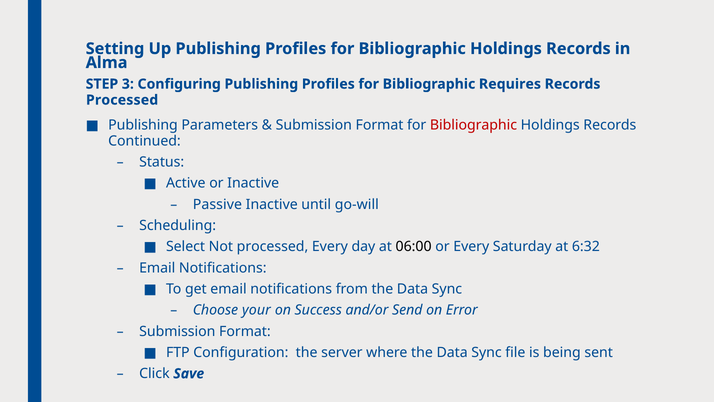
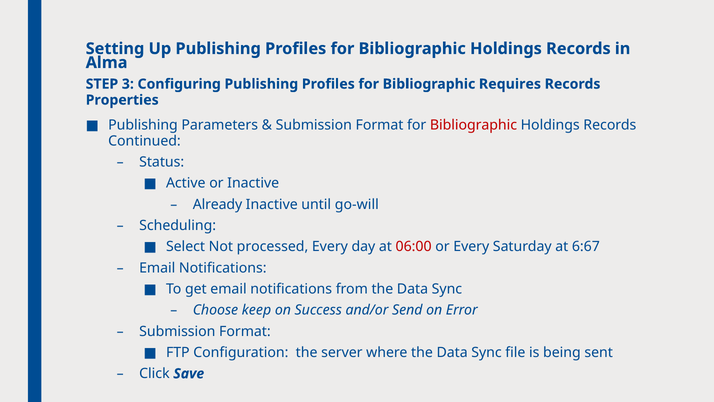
Processed at (122, 100): Processed -> Properties
Passive: Passive -> Already
06:00 colour: black -> red
6:32: 6:32 -> 6:67
your: your -> keep
